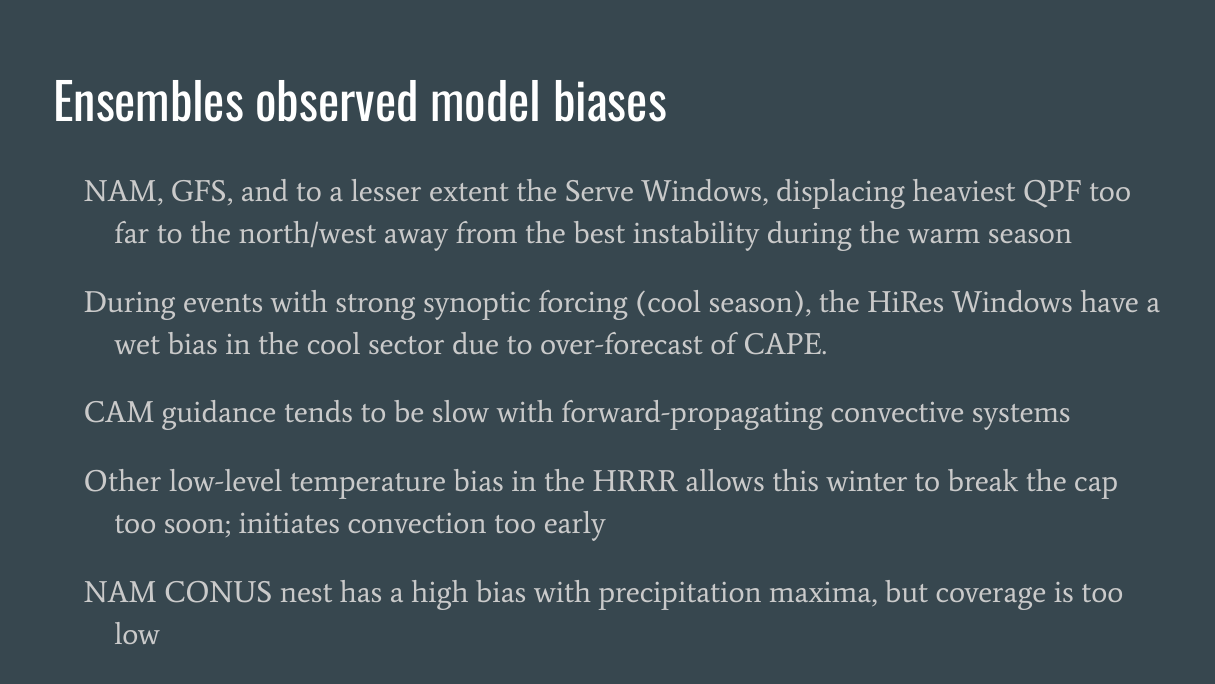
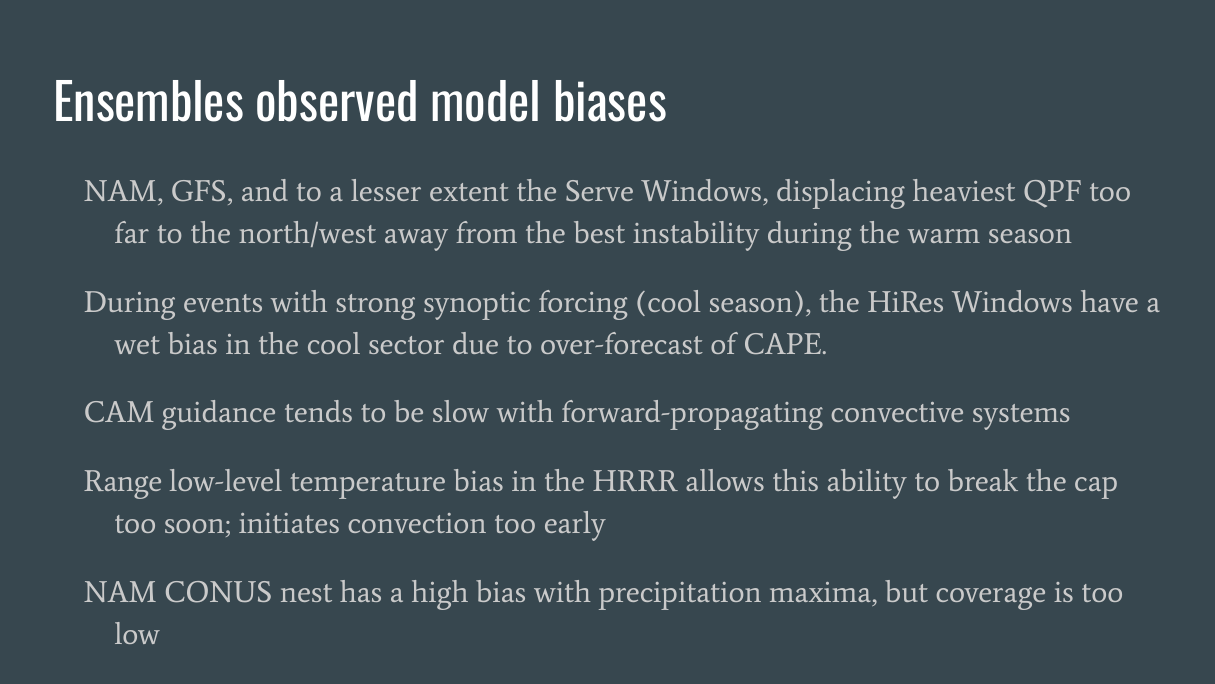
Other: Other -> Range
winter: winter -> ability
